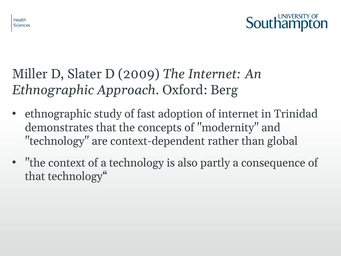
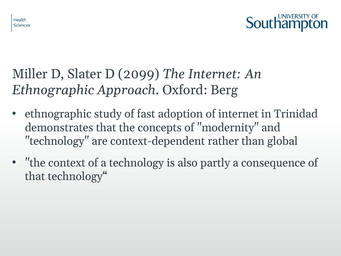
2009: 2009 -> 2099
